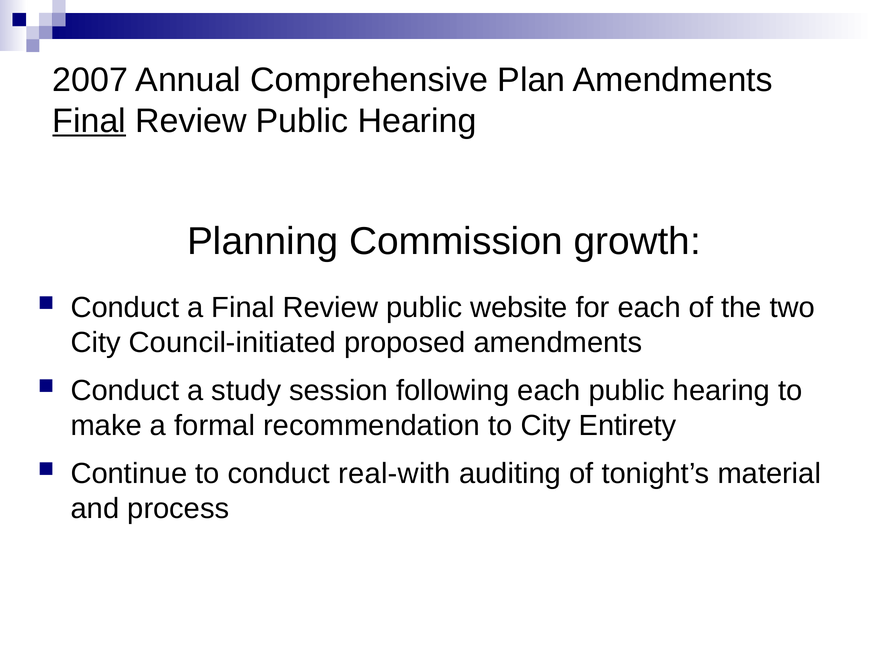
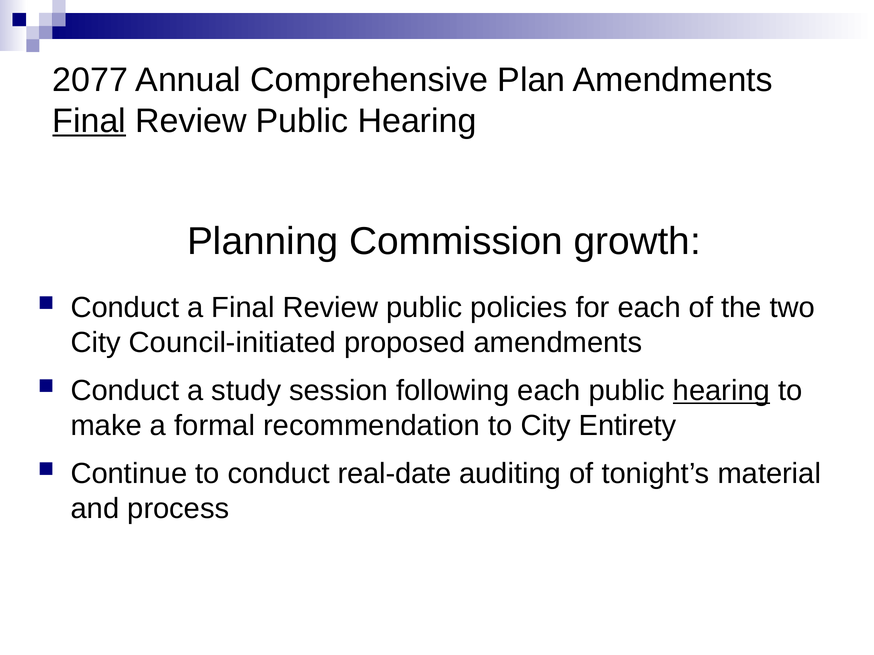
2007: 2007 -> 2077
website: website -> policies
hearing at (721, 391) underline: none -> present
real-with: real-with -> real-date
